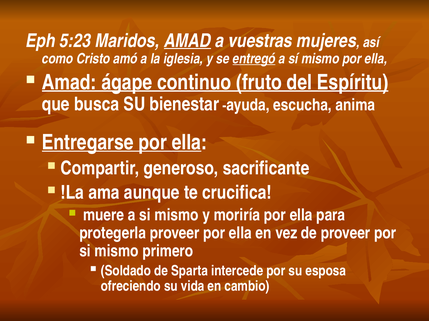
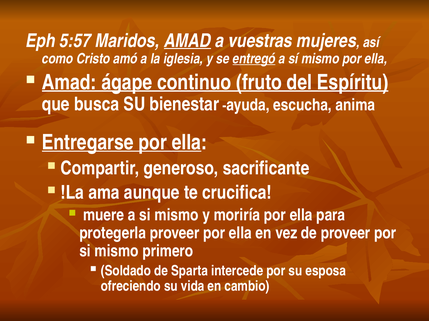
5:23: 5:23 -> 5:57
